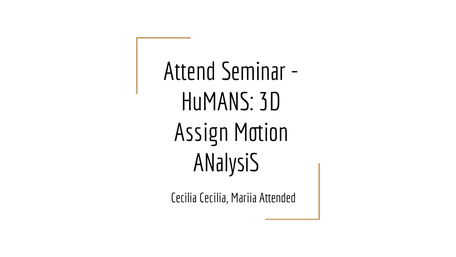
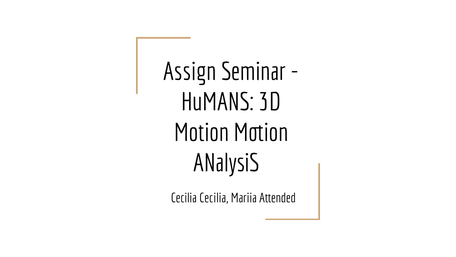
Attend: Attend -> Assign
Assign at (201, 132): Assign -> Motion
